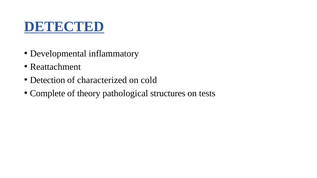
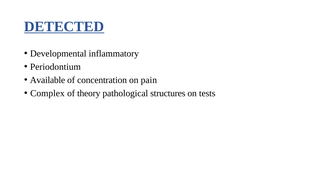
Reattachment: Reattachment -> Periodontium
Detection: Detection -> Available
characterized: characterized -> concentration
cold: cold -> pain
Complete: Complete -> Complex
